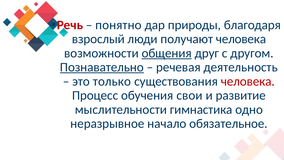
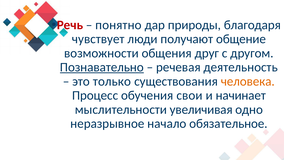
взрослый: взрослый -> чувствует
получают человека: человека -> общение
общения underline: present -> none
человека at (248, 81) colour: red -> orange
развитие: развитие -> начинает
гимнастика: гимнастика -> увеличивая
